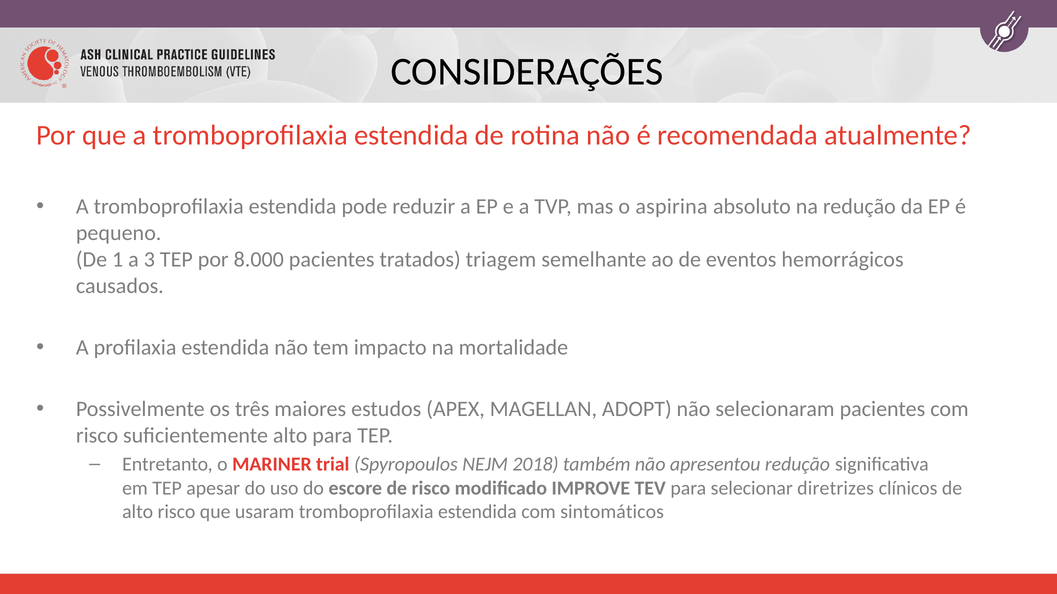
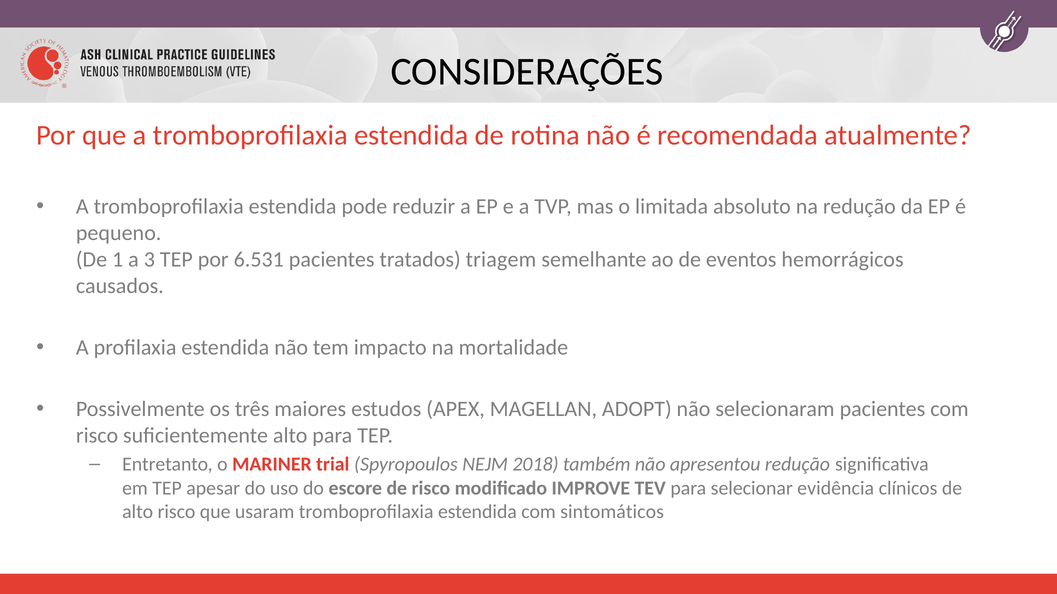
aspirina: aspirina -> limitada
8.000: 8.000 -> 6.531
diretrizes: diretrizes -> evidência
